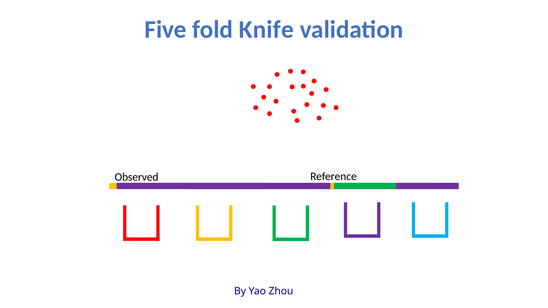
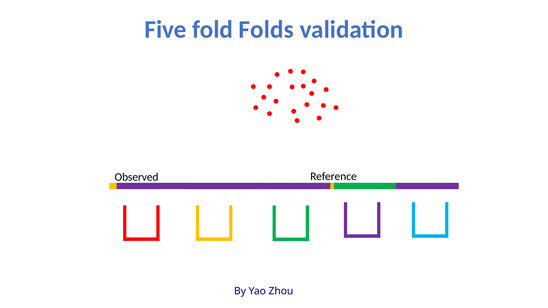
Knife: Knife -> Folds
